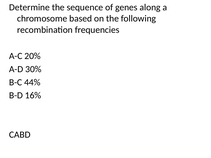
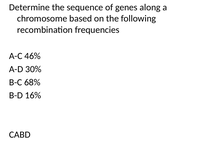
20%: 20% -> 46%
44%: 44% -> 68%
